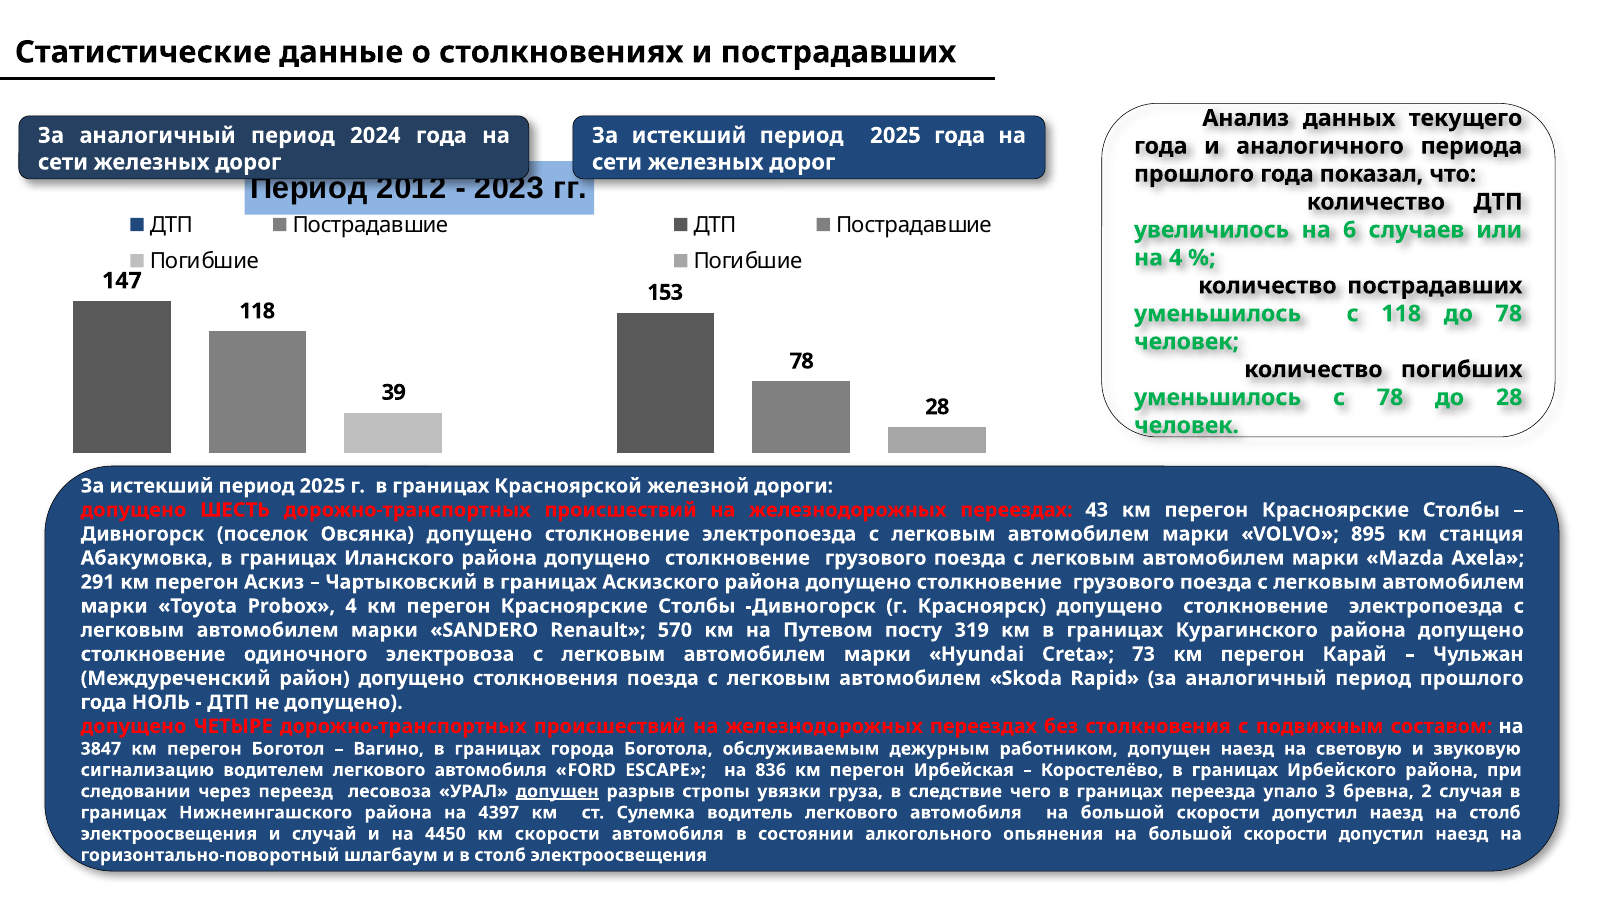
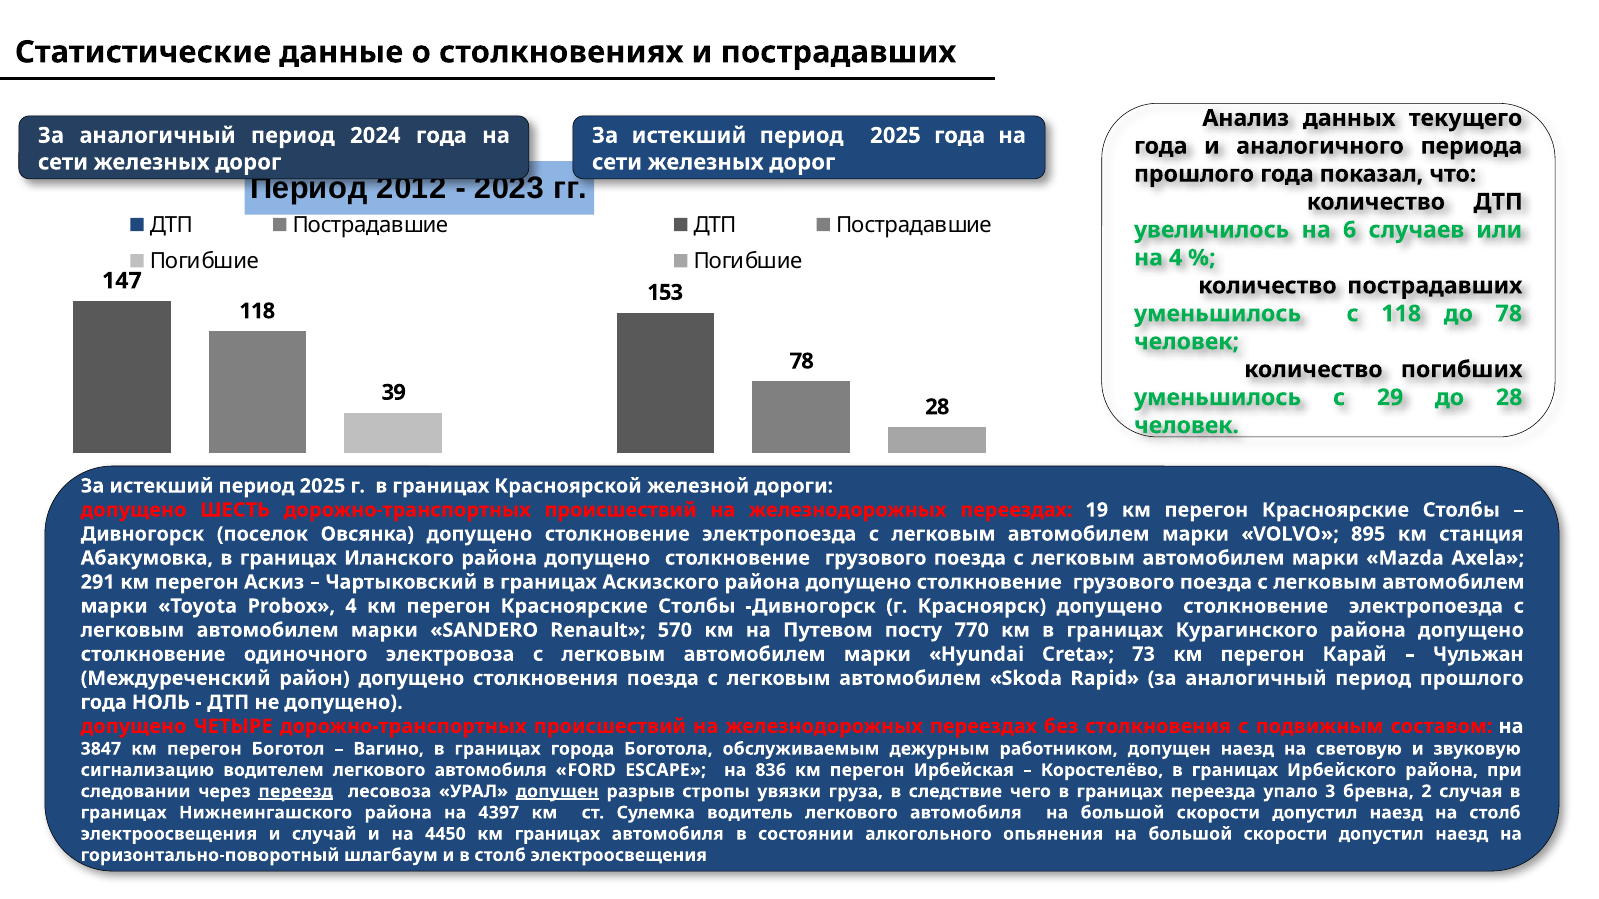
с 78: 78 -> 29
43: 43 -> 19
319: 319 -> 770
переезд underline: none -> present
км скорости: скорости -> границах
